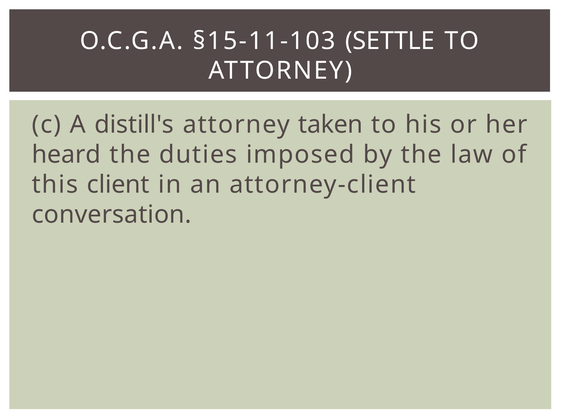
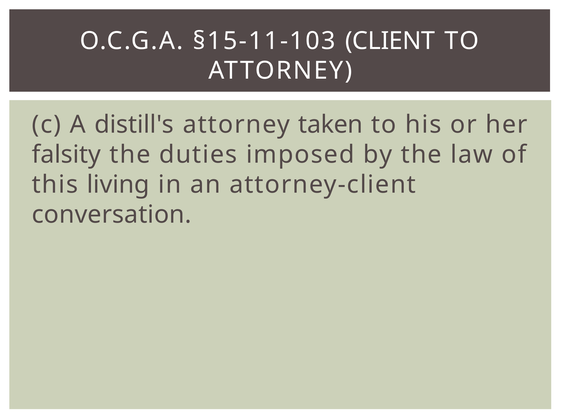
SETTLE: SETTLE -> CLIENT
heard: heard -> falsity
client: client -> living
